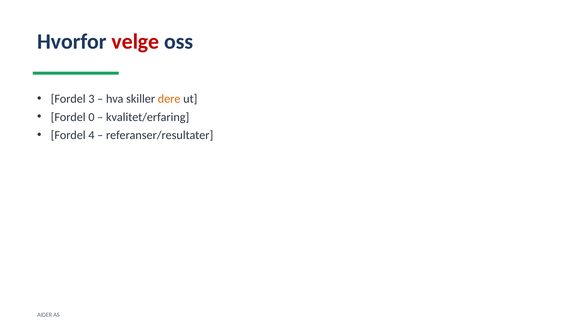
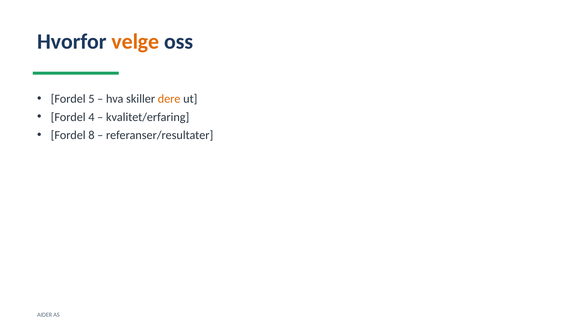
velge colour: red -> orange
3: 3 -> 5
0: 0 -> 4
4: 4 -> 8
